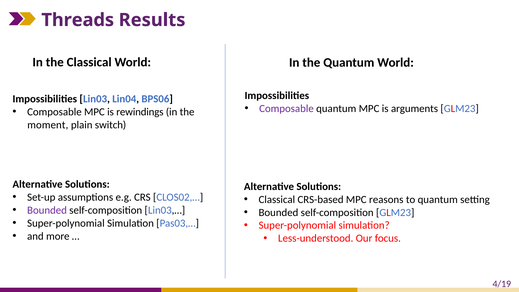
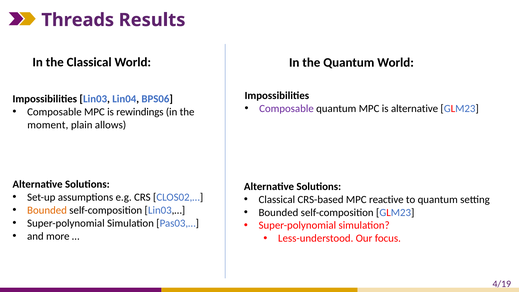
is arguments: arguments -> alternative
switch: switch -> allows
reasons: reasons -> reactive
Bounded at (47, 210) colour: purple -> orange
